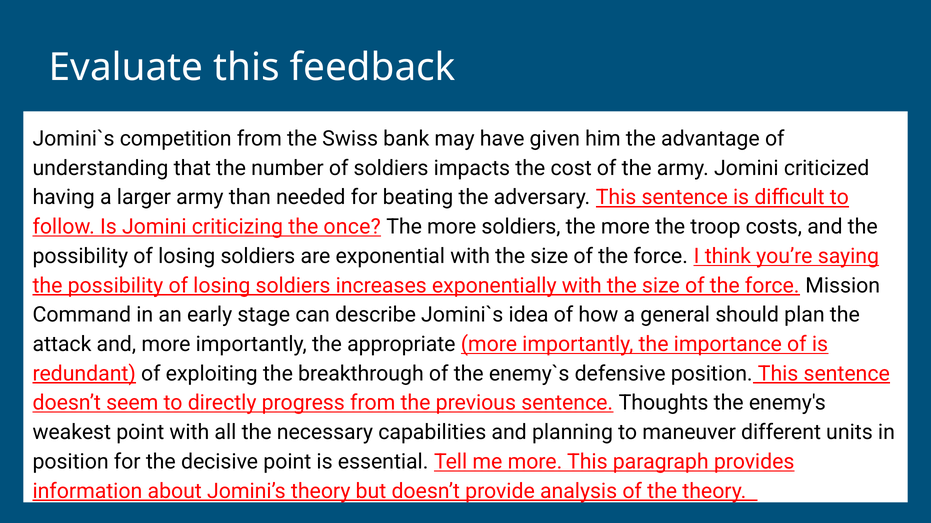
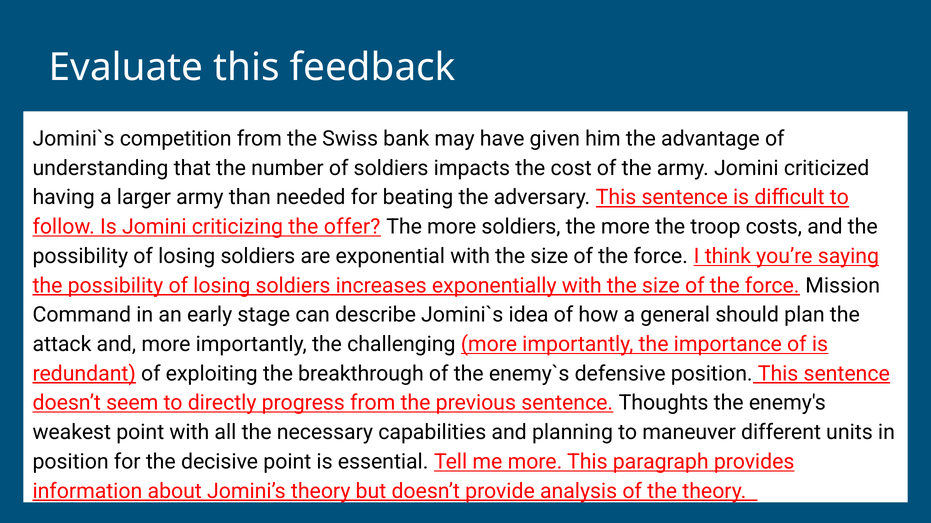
once: once -> offer
appropriate: appropriate -> challenging
